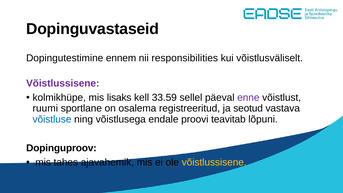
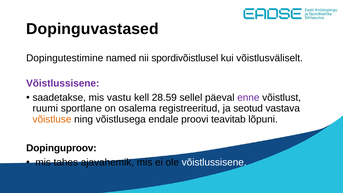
Dopinguvastaseid: Dopinguvastaseid -> Dopinguvastased
ennem: ennem -> named
responsibilities: responsibilities -> spordivõistlusel
kolmikhüpe: kolmikhüpe -> saadetakse
lisaks: lisaks -> vastu
33.59: 33.59 -> 28.59
võistluse colour: blue -> orange
võistlussisene at (214, 162) colour: yellow -> white
